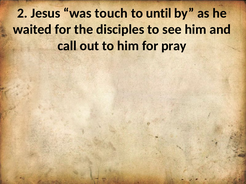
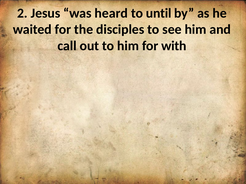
touch: touch -> heard
pray: pray -> with
